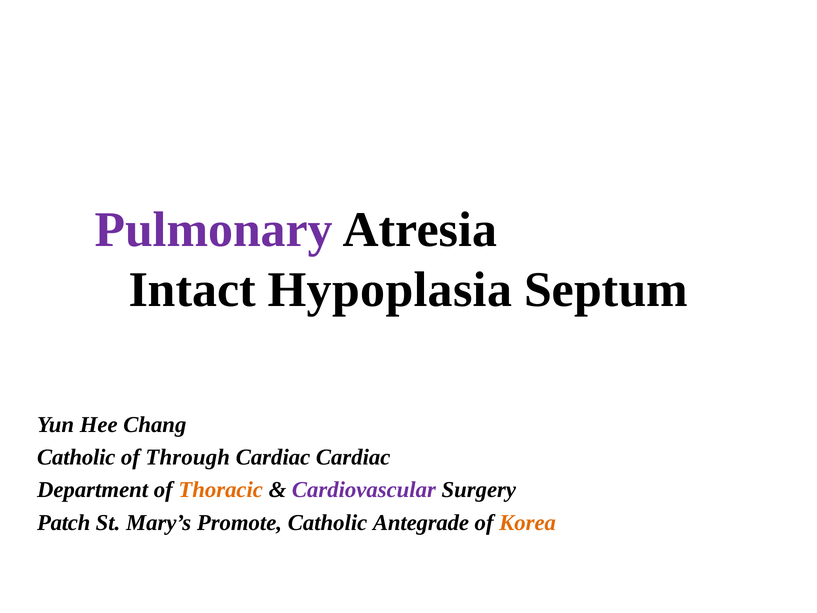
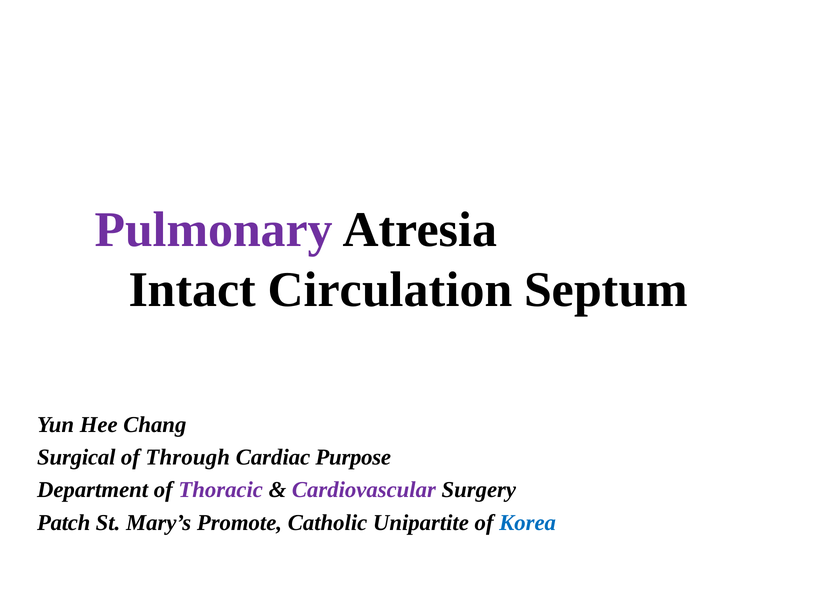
Hypoplasia: Hypoplasia -> Circulation
Catholic at (76, 457): Catholic -> Surgical
Cardiac Cardiac: Cardiac -> Purpose
Thoracic colour: orange -> purple
Antegrade: Antegrade -> Unipartite
Korea colour: orange -> blue
